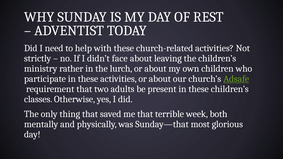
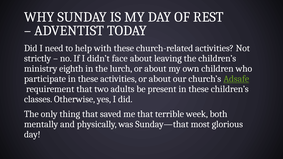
rather: rather -> eighth
